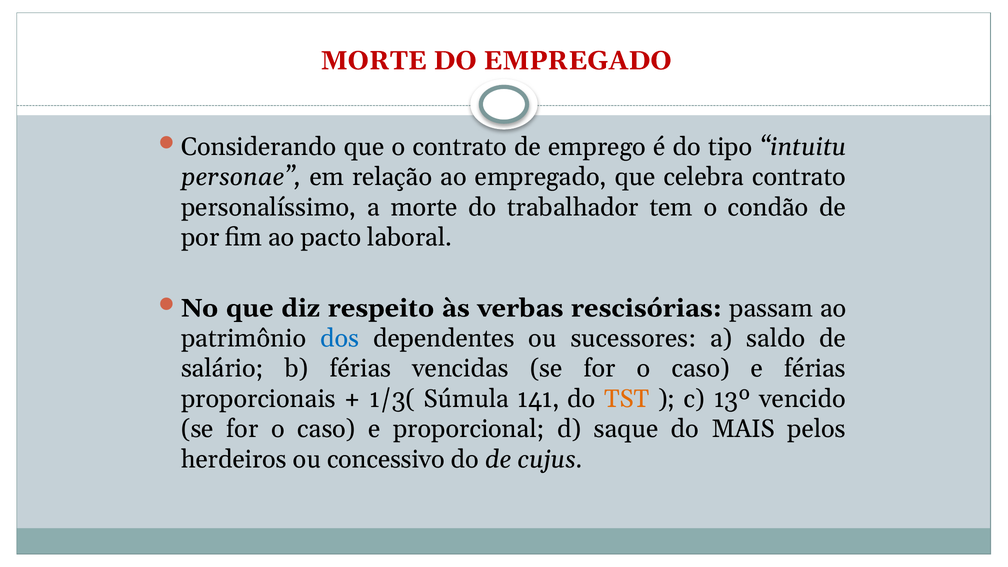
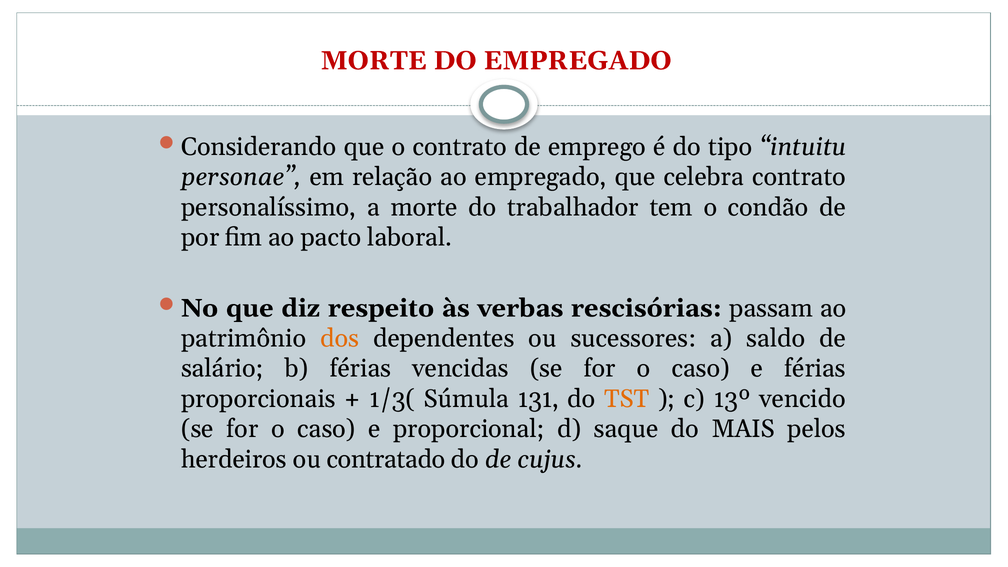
dos colour: blue -> orange
141: 141 -> 131
concessivo: concessivo -> contratado
